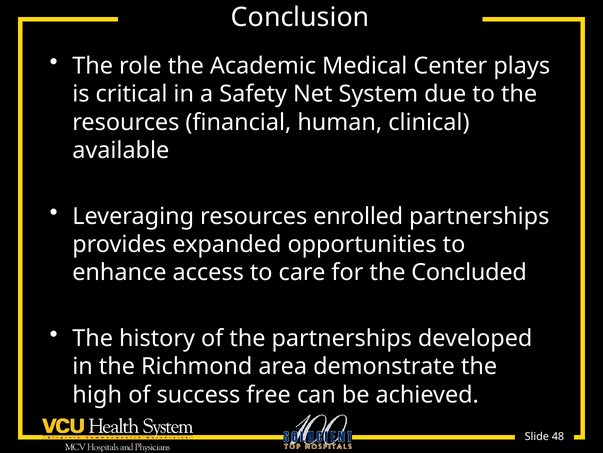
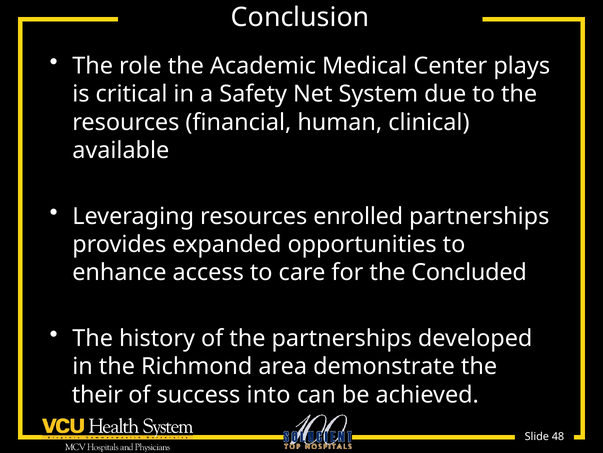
high: high -> their
free: free -> into
